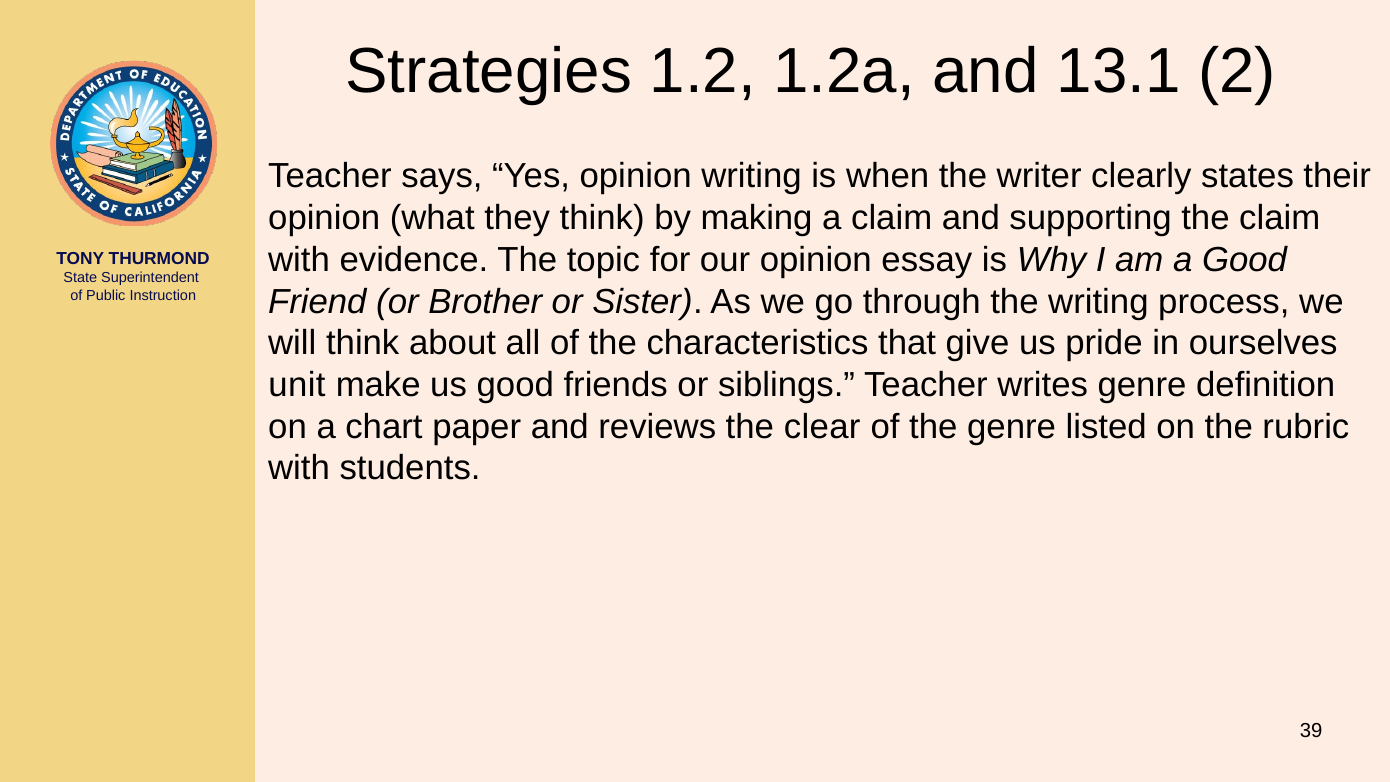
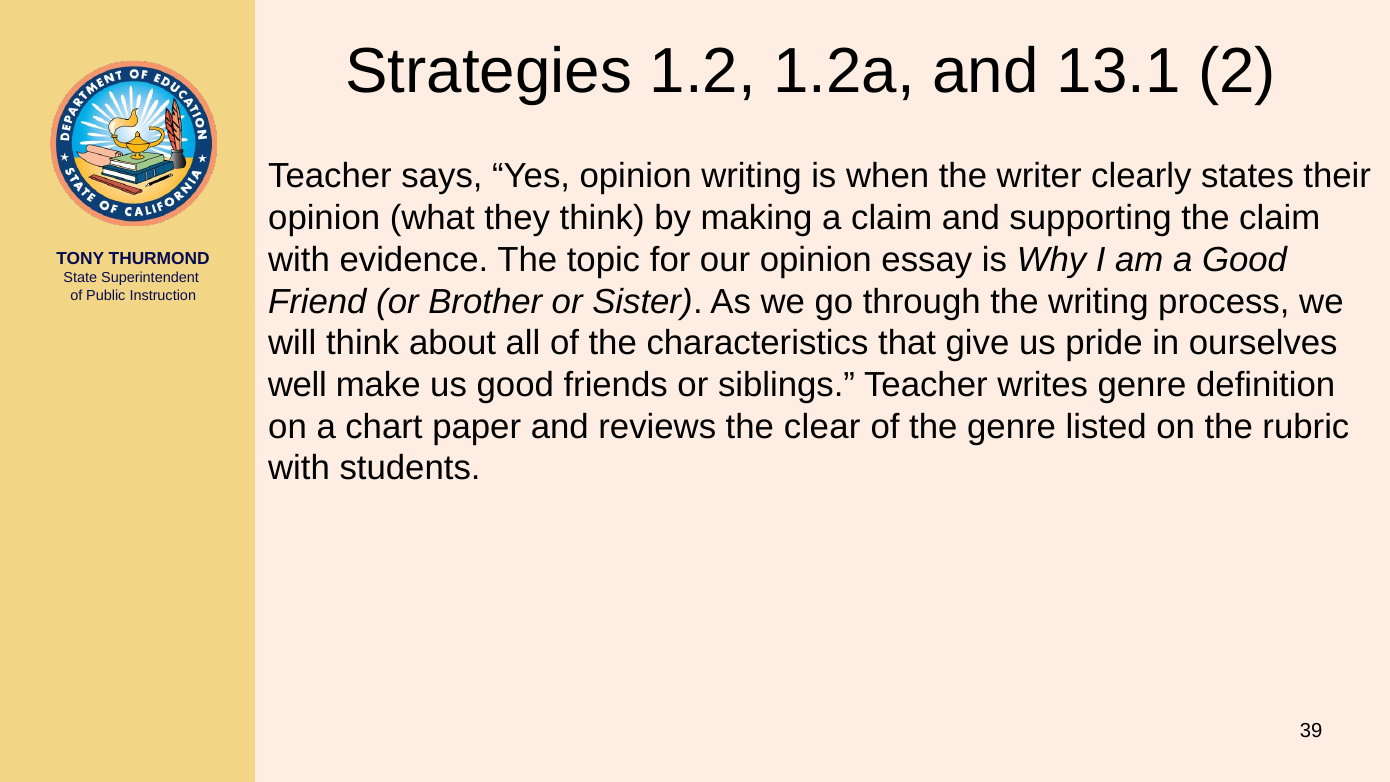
unit: unit -> well
